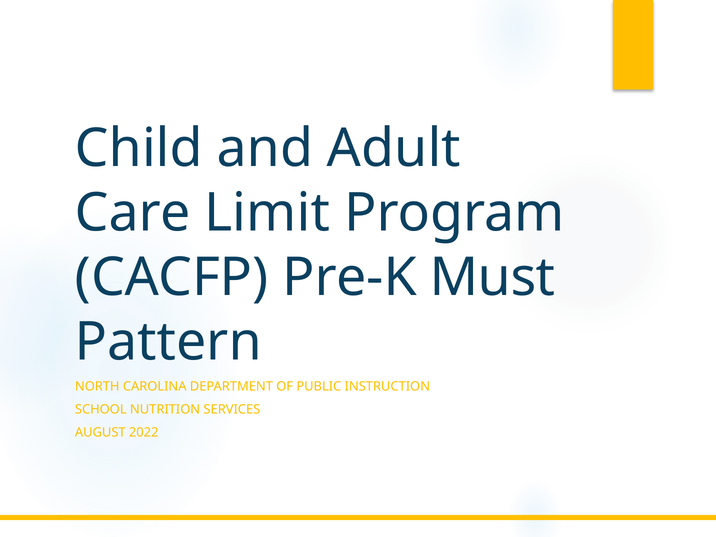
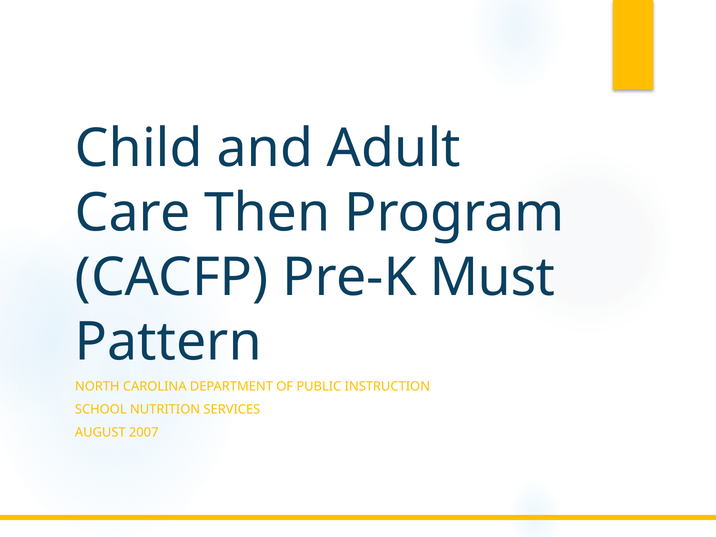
Limit: Limit -> Then
2022: 2022 -> 2007
